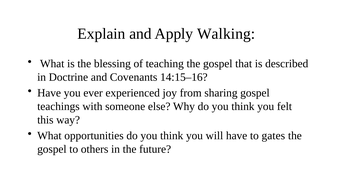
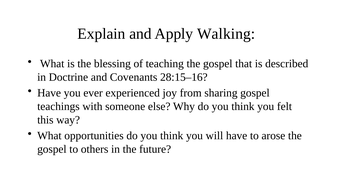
14:15–16: 14:15–16 -> 28:15–16
gates: gates -> arose
